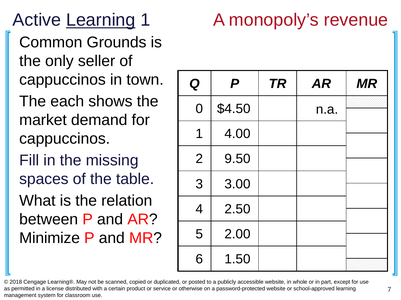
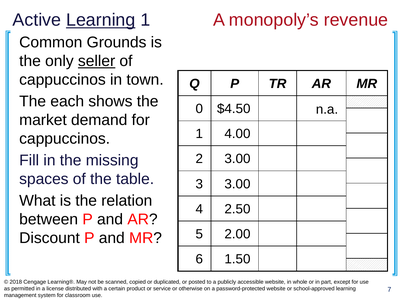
seller underline: none -> present
2 9.50: 9.50 -> 3.00
Minimize: Minimize -> Discount
